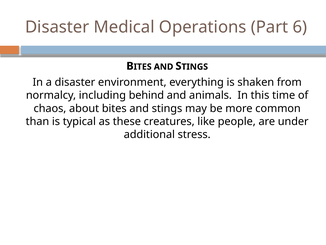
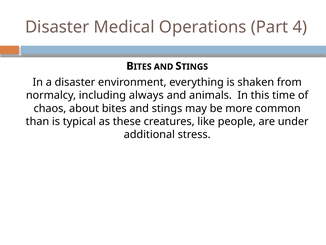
6: 6 -> 4
behind: behind -> always
